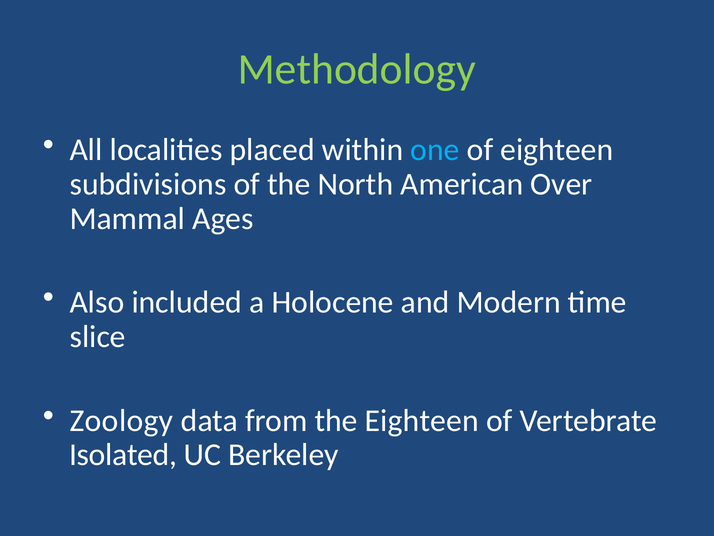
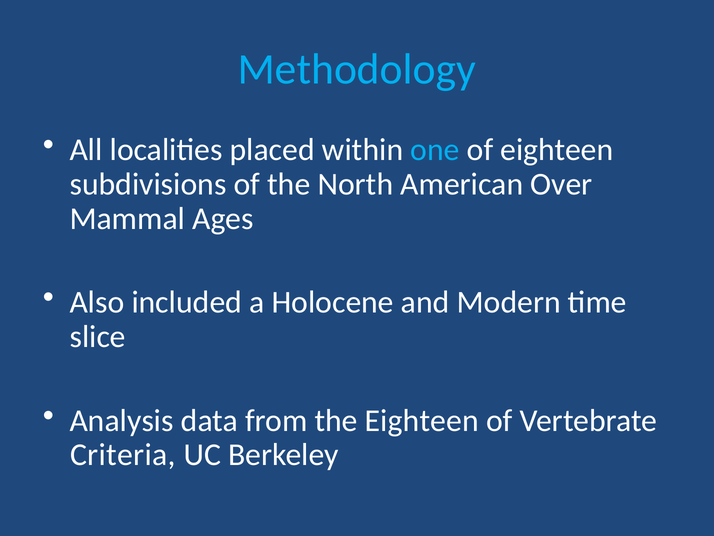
Methodology colour: light green -> light blue
Zoology: Zoology -> Analysis
Isolated: Isolated -> Criteria
